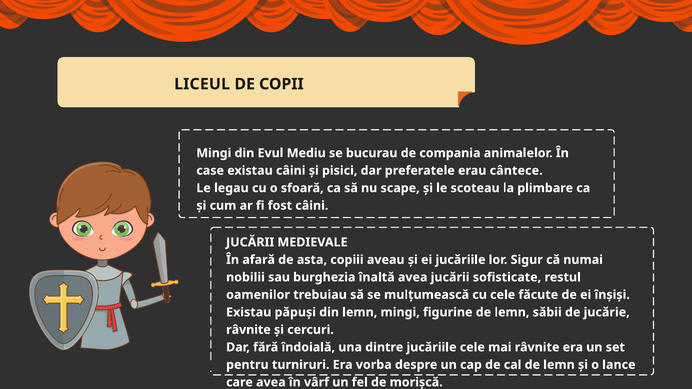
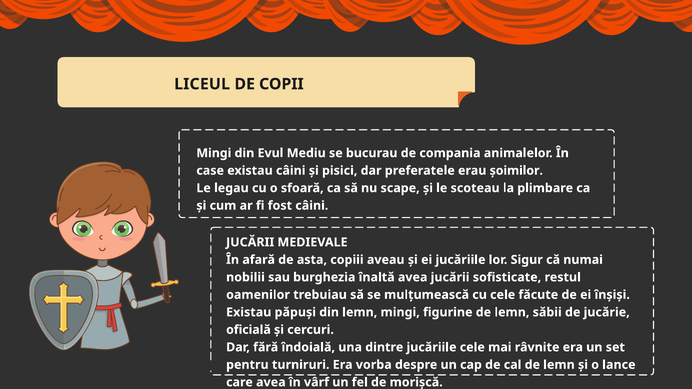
cântece: cântece -> șoimilor
râvnite at (248, 330): râvnite -> oficială
